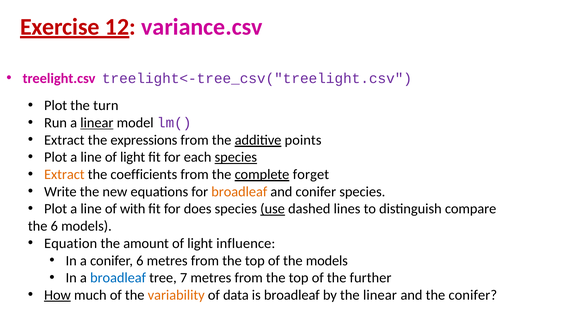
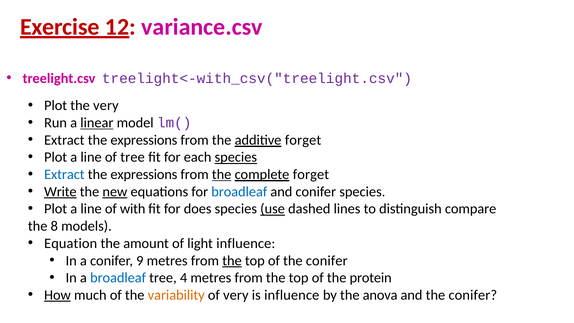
treelight<-tree_csv("treelight.csv: treelight<-tree_csv("treelight.csv -> treelight<-with_csv("treelight.csv
the turn: turn -> very
additive points: points -> forget
line of light: light -> tree
Extract at (64, 174) colour: orange -> blue
coefficients at (144, 174): coefficients -> expressions
the at (222, 174) underline: none -> present
Write underline: none -> present
new underline: none -> present
broadleaf at (239, 192) colour: orange -> blue
the 6: 6 -> 8
conifer 6: 6 -> 9
the at (232, 260) underline: none -> present
of the models: models -> conifer
7: 7 -> 4
further: further -> protein
of data: data -> very
is broadleaf: broadleaf -> influence
the linear: linear -> anova
